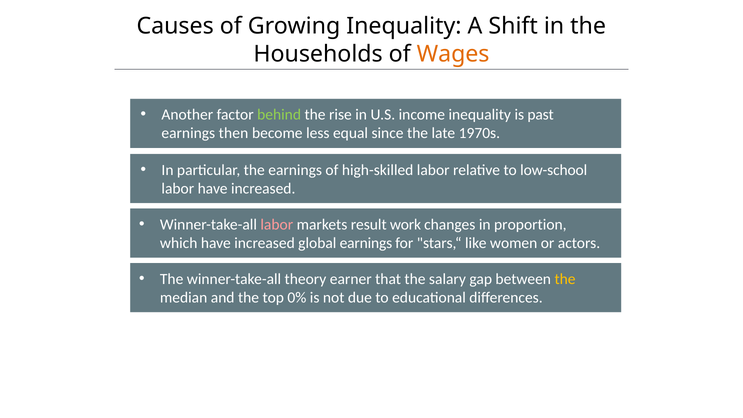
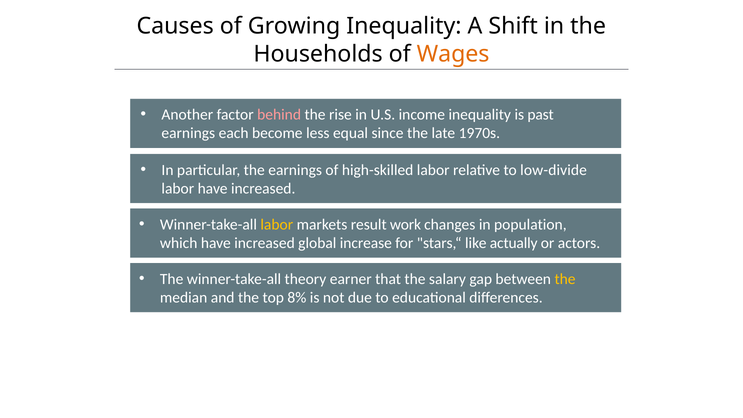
behind colour: light green -> pink
then: then -> each
low-school: low-school -> low-divide
labor at (277, 225) colour: pink -> yellow
proportion: proportion -> population
global earnings: earnings -> increase
women: women -> actually
0%: 0% -> 8%
